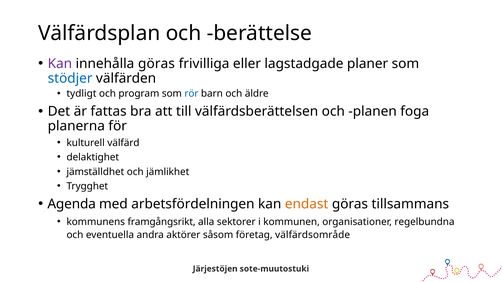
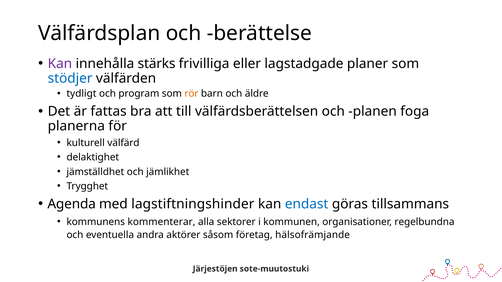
innehålla göras: göras -> stärks
rör colour: blue -> orange
arbetsfördelningen: arbetsfördelningen -> lagstiftningshinder
endast colour: orange -> blue
framgångsrikt: framgångsrikt -> kommenterar
välfärdsområde: välfärdsområde -> hälsofrämjande
